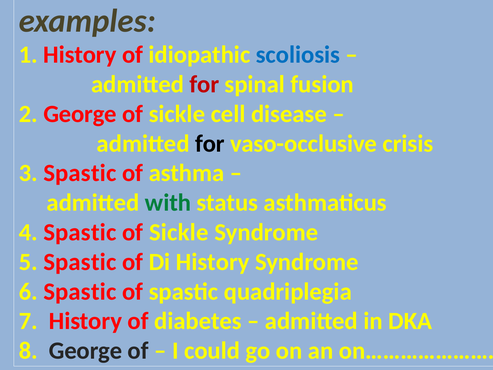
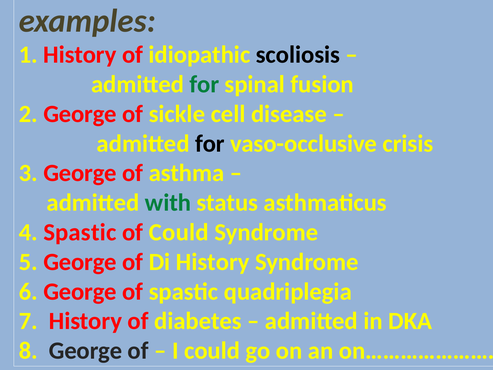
scoliosis colour: blue -> black
for at (204, 84) colour: red -> green
3 Spastic: Spastic -> George
Sickle at (179, 232): Sickle -> Could
5 Spastic: Spastic -> George
6 Spastic: Spastic -> George
